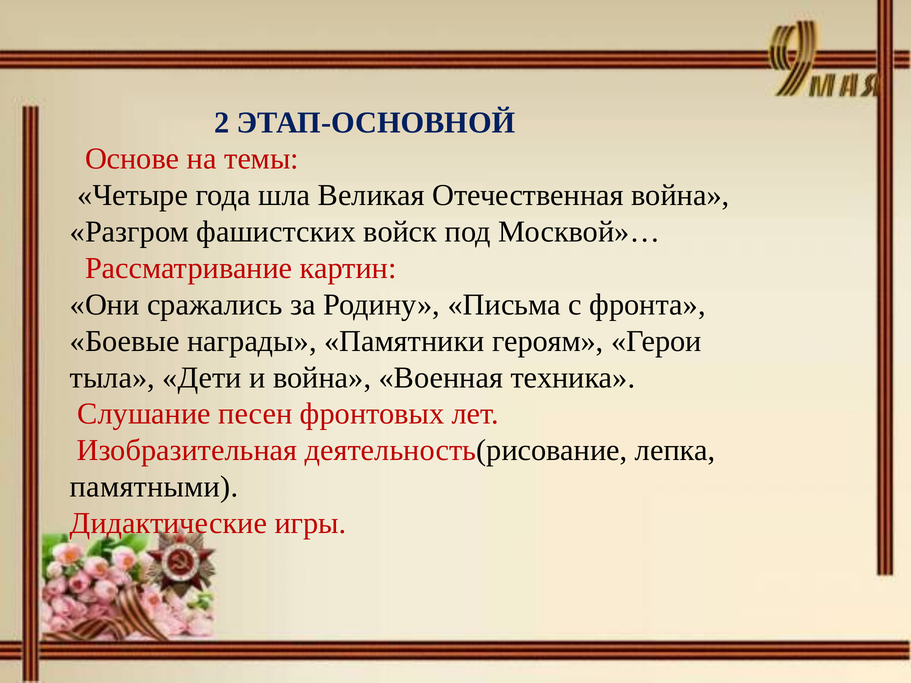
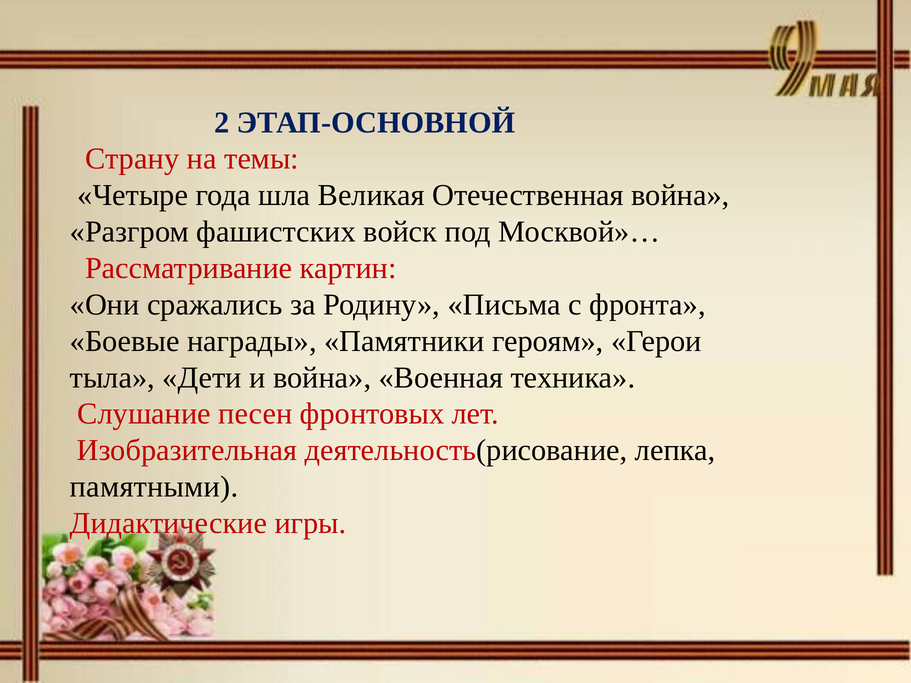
Основе: Основе -> Страну
